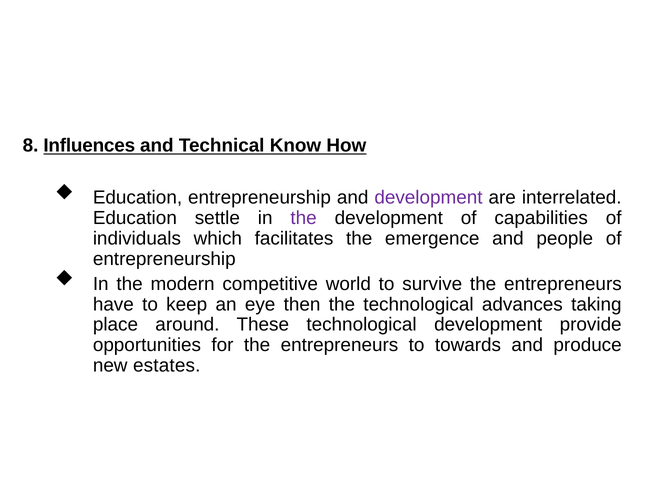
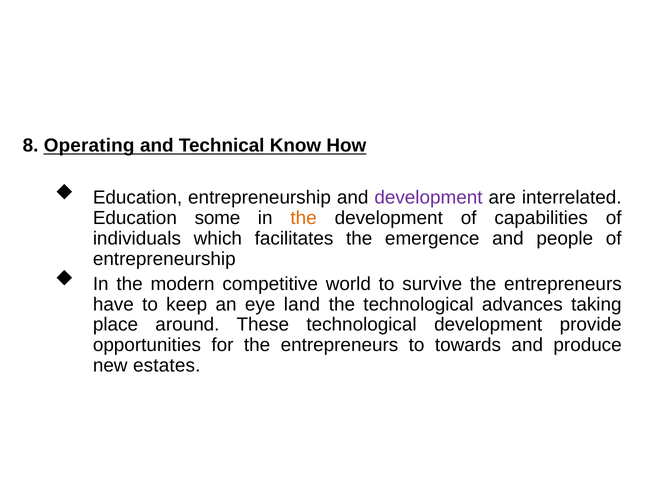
Influences: Influences -> Operating
settle: settle -> some
the at (304, 218) colour: purple -> orange
then: then -> land
